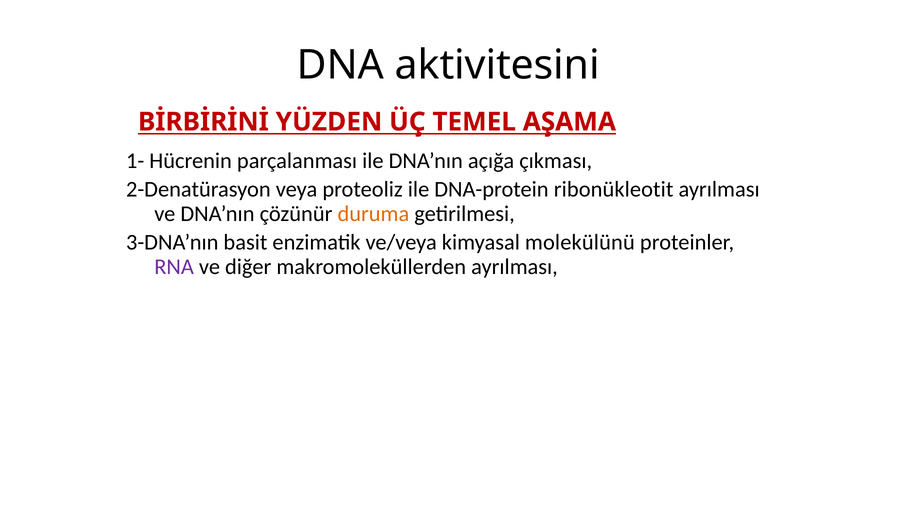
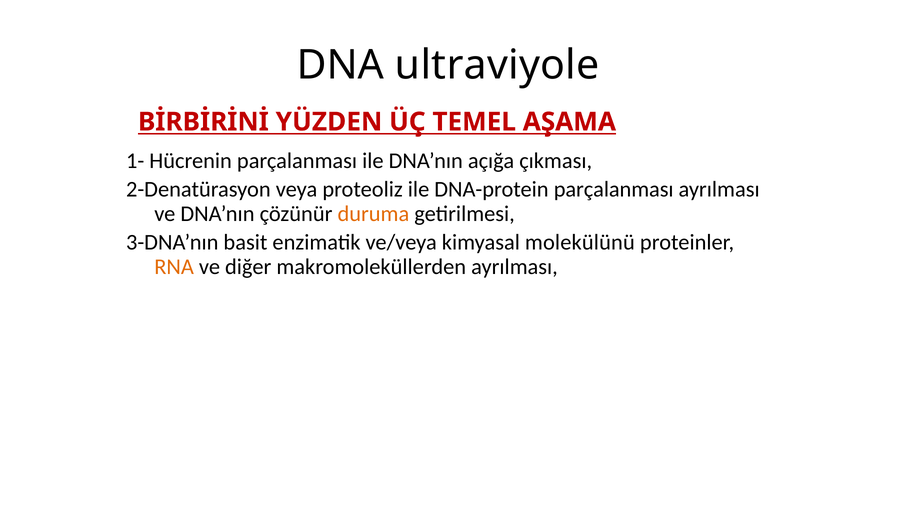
aktivitesini: aktivitesini -> ultraviyole
DNA-protein ribonükleotit: ribonükleotit -> parçalanması
RNA colour: purple -> orange
